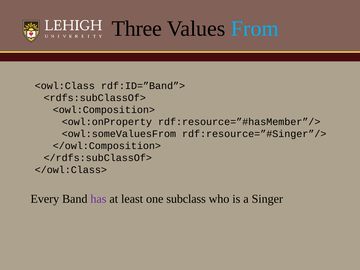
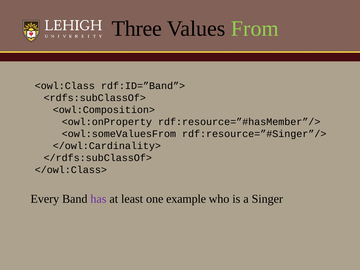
From colour: light blue -> light green
</owl:Composition>: </owl:Composition> -> </owl:Cardinality>
subclass: subclass -> example
